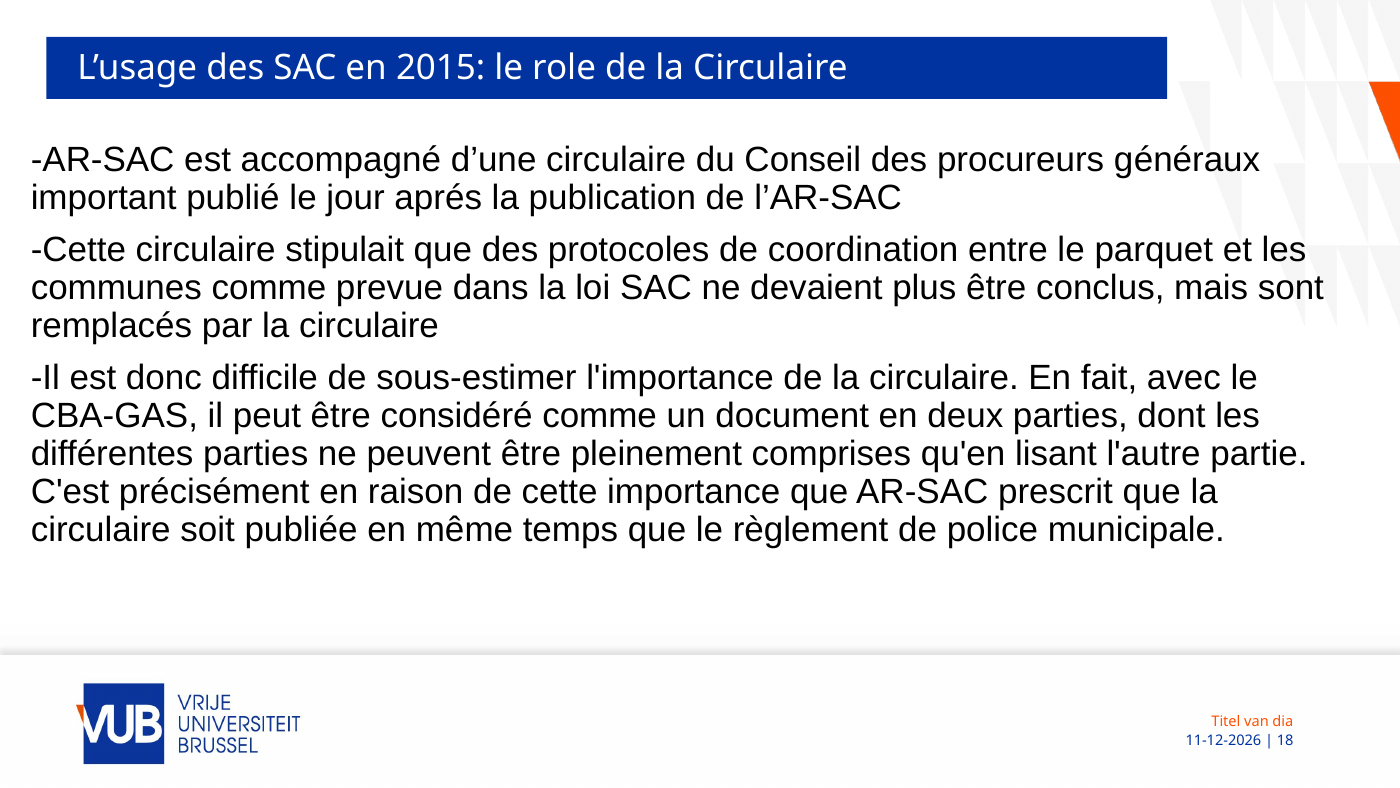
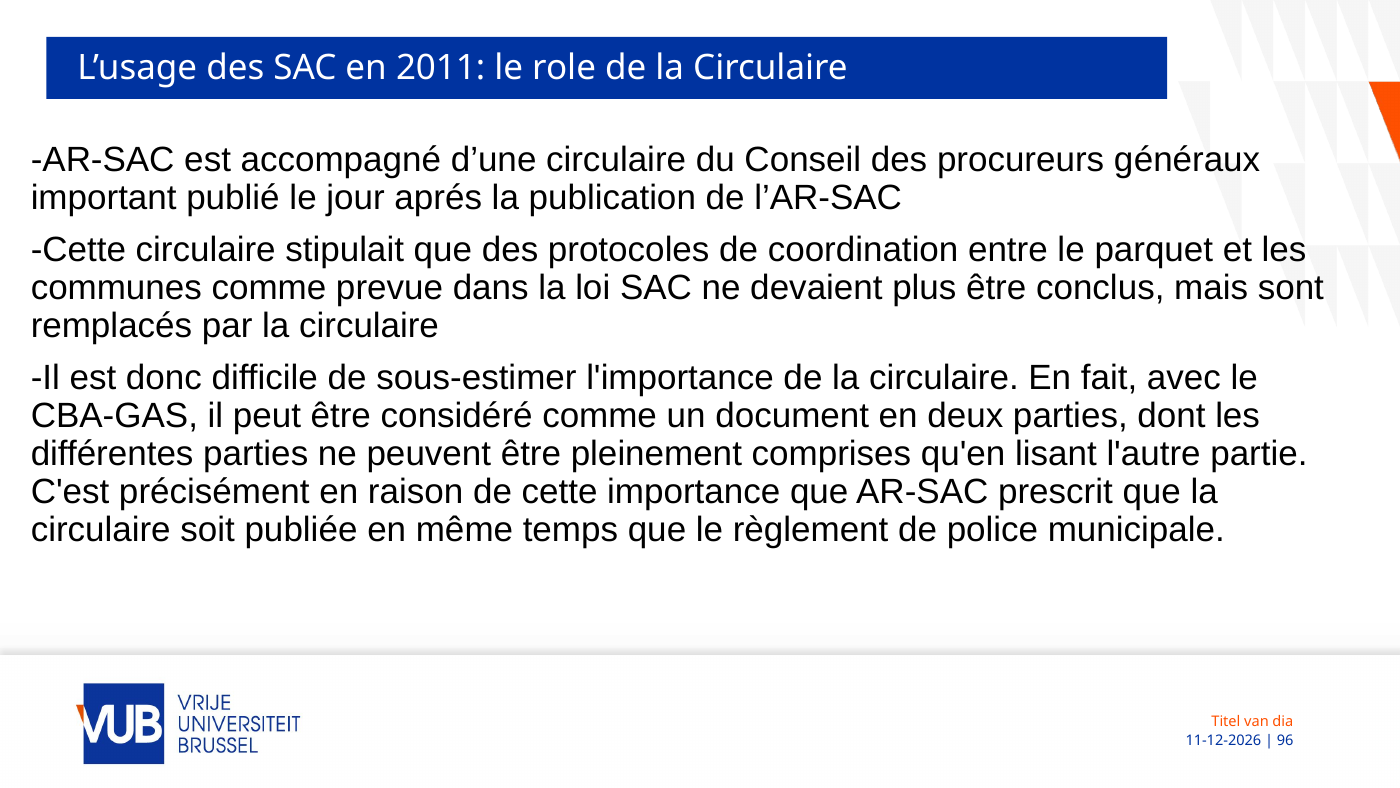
2015: 2015 -> 2011
18: 18 -> 96
